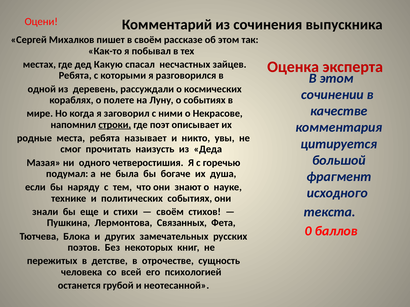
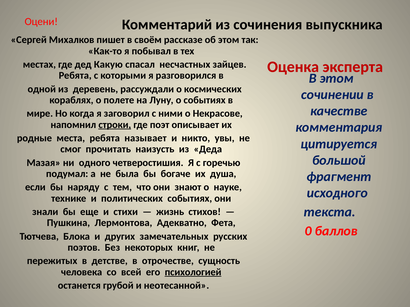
своём at (170, 212): своём -> жизнь
Связанных: Связанных -> Адекватно
психологией underline: none -> present
